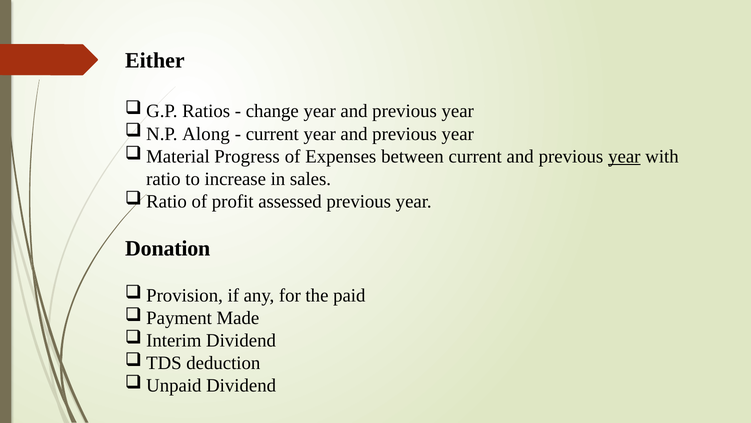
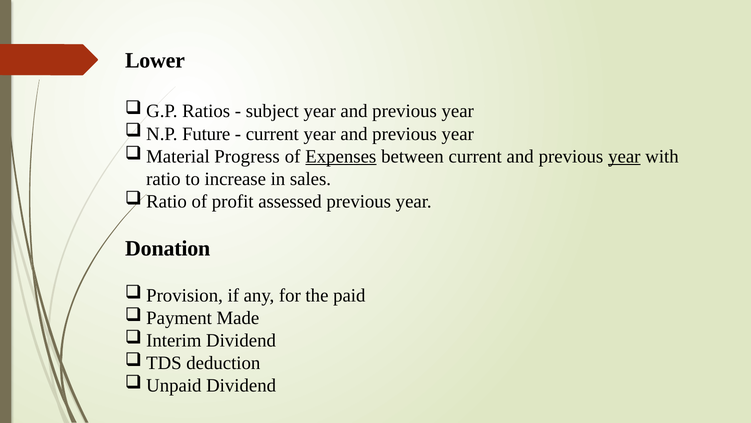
Either: Either -> Lower
change: change -> subject
Along: Along -> Future
Expenses underline: none -> present
